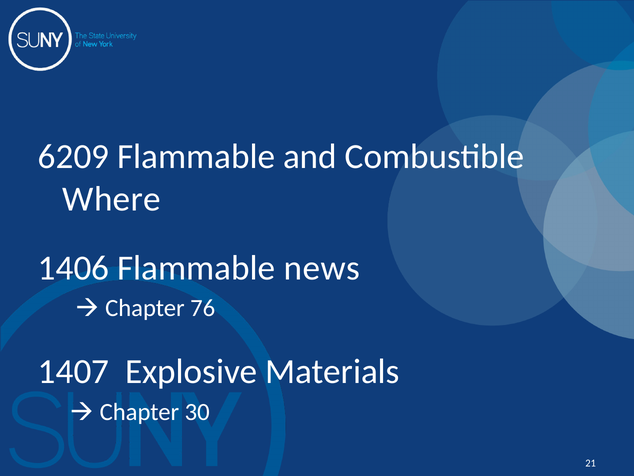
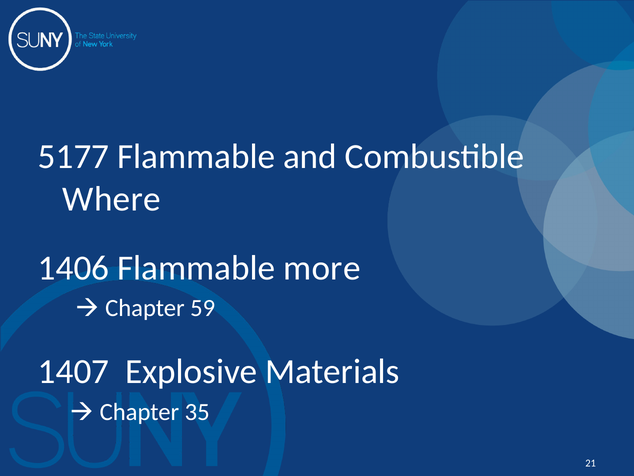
6209: 6209 -> 5177
news: news -> more
76: 76 -> 59
30: 30 -> 35
